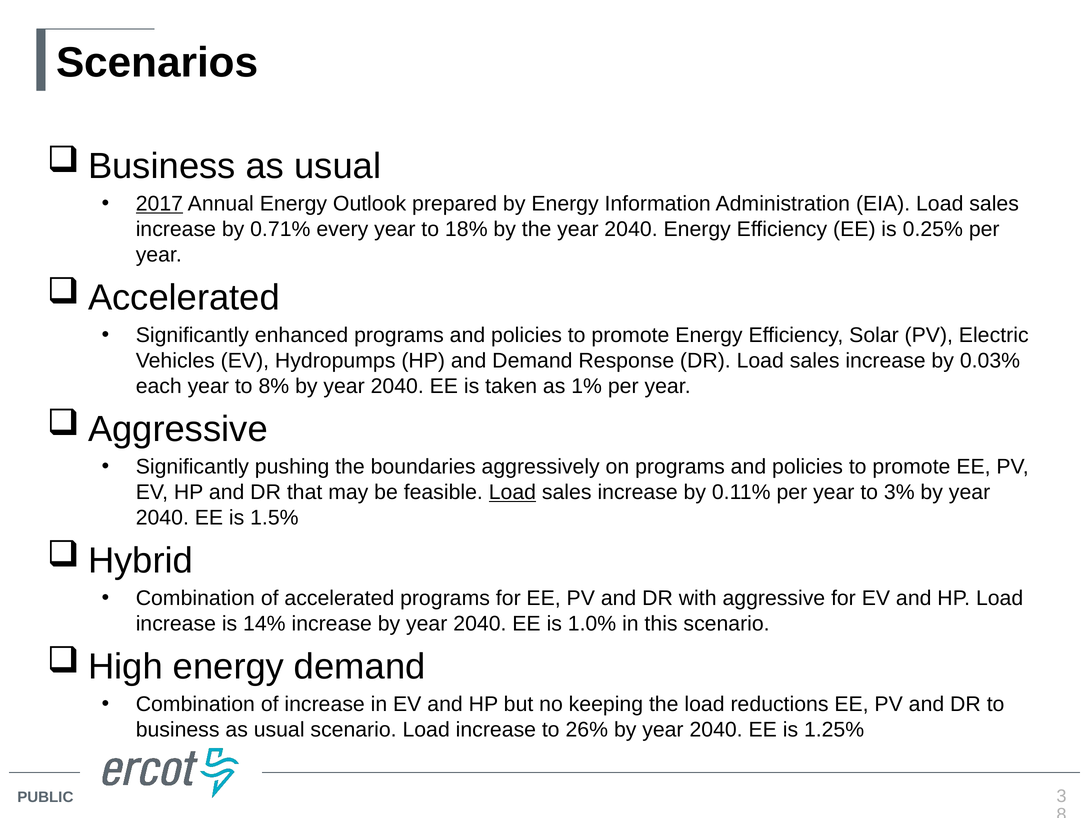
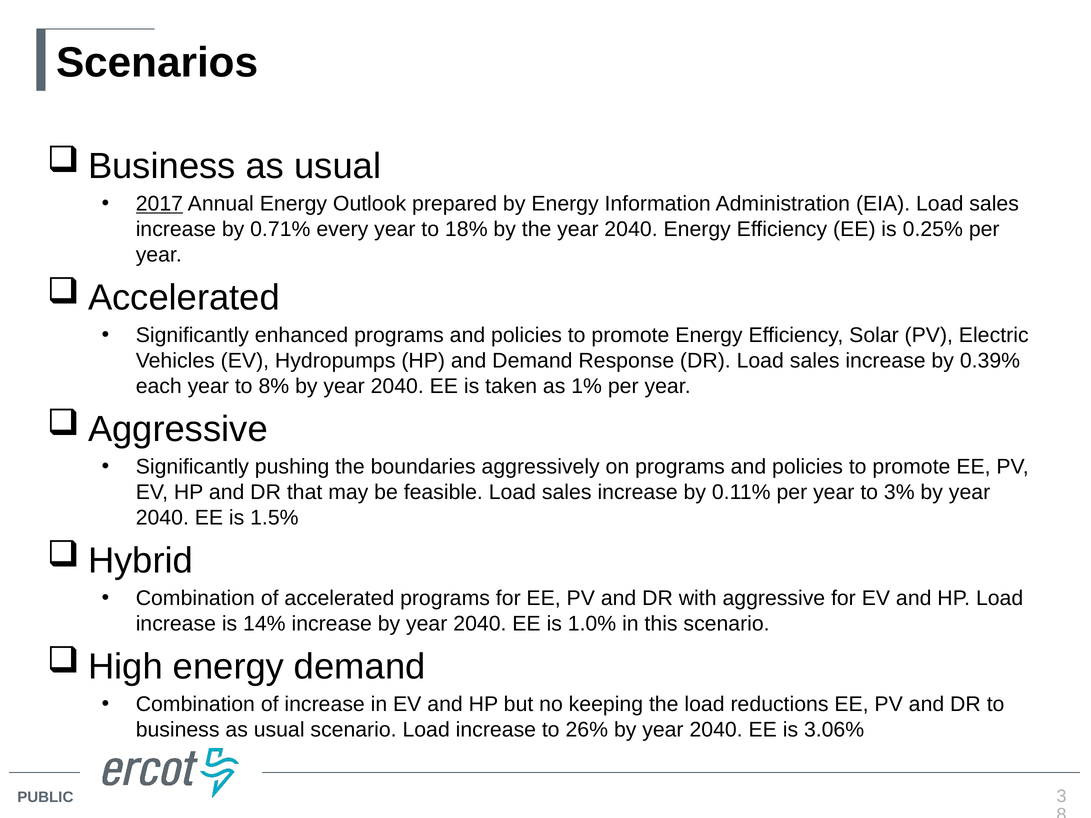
0.03%: 0.03% -> 0.39%
Load at (512, 492) underline: present -> none
1.25%: 1.25% -> 3.06%
